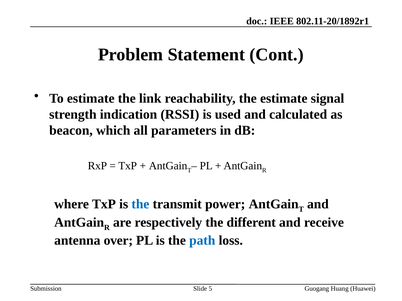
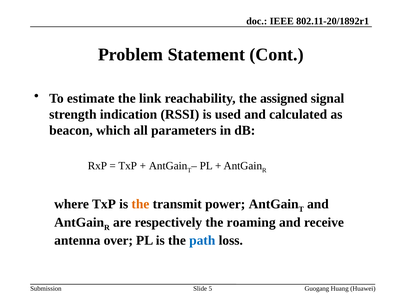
the estimate: estimate -> assigned
the at (140, 204) colour: blue -> orange
different: different -> roaming
